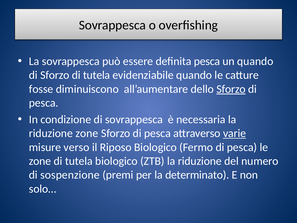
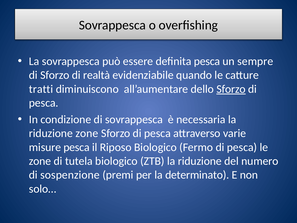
un quando: quando -> sempre
Sforzo di tutela: tutela -> realtà
fosse: fosse -> tratti
varie underline: present -> none
misure verso: verso -> pesca
